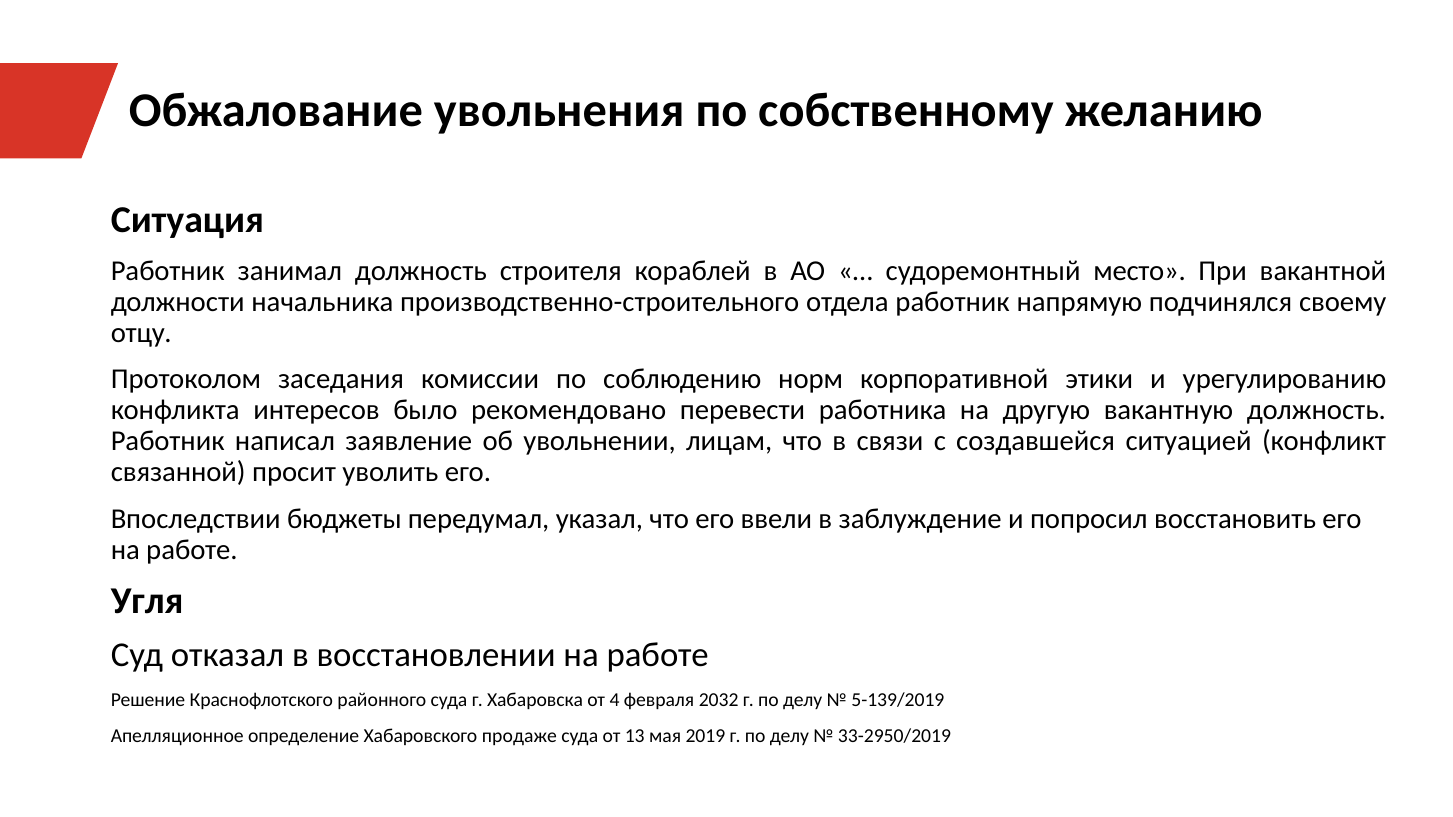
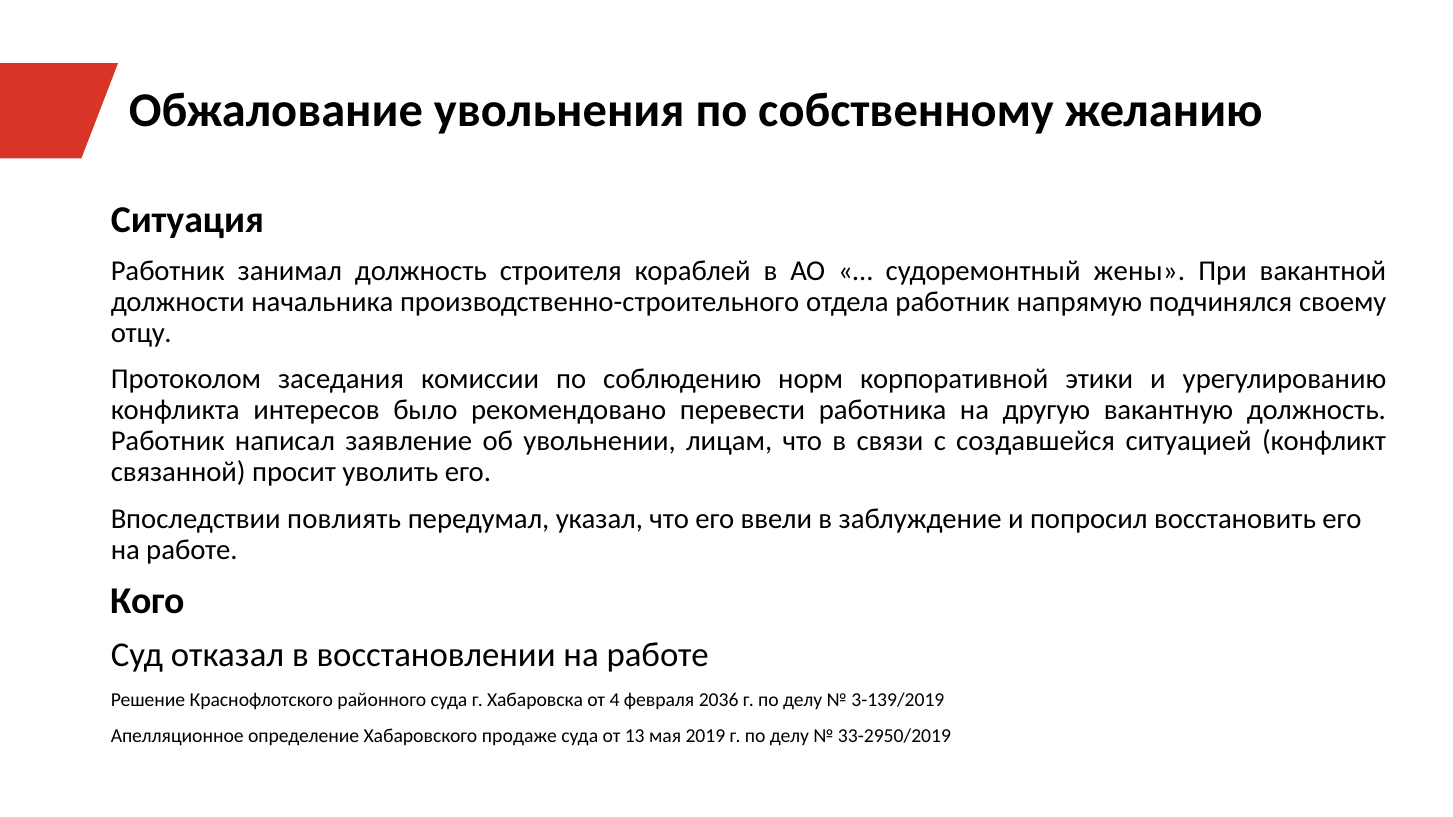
место: место -> жены
бюджеты: бюджеты -> повлиять
Угля: Угля -> Кого
2032: 2032 -> 2036
5-139/2019: 5-139/2019 -> 3-139/2019
